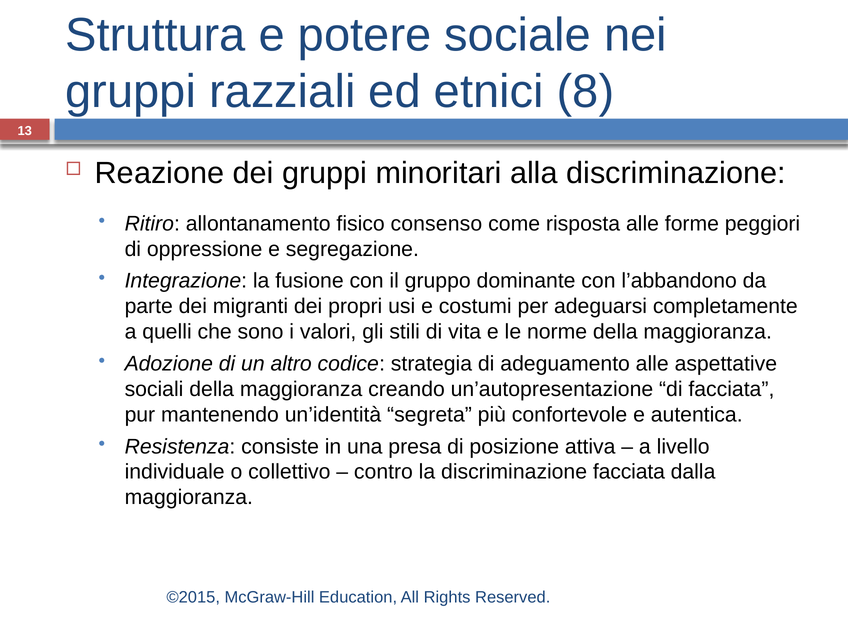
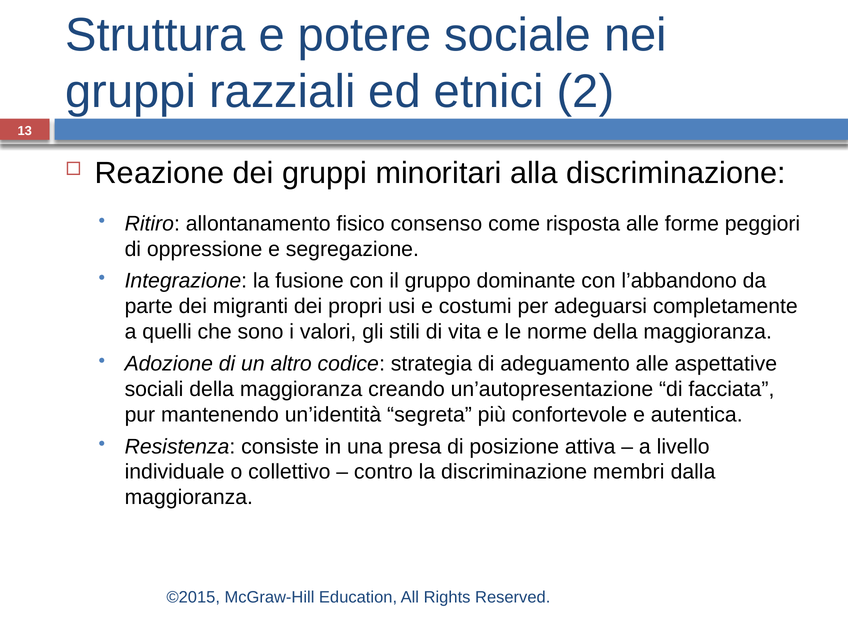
8: 8 -> 2
discriminazione facciata: facciata -> membri
